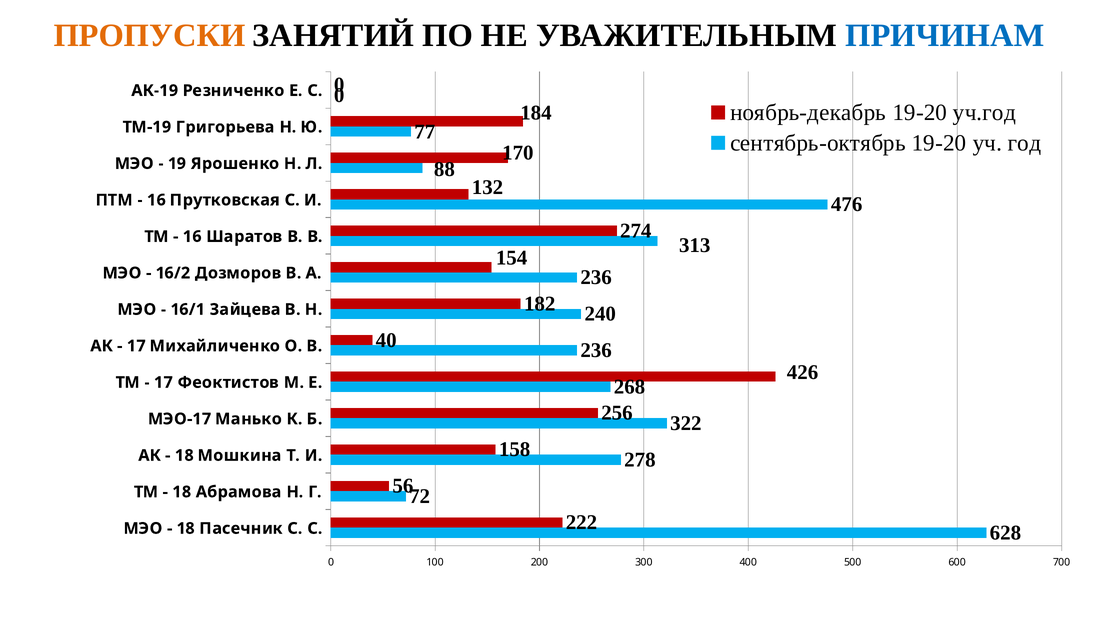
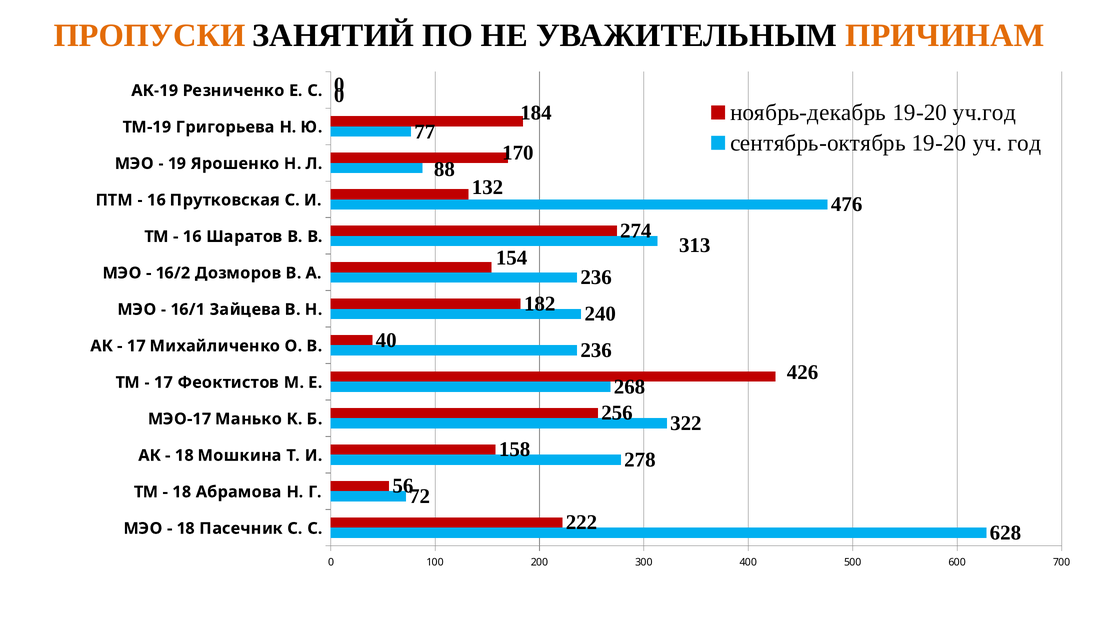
ПРИЧИНАМ colour: blue -> orange
